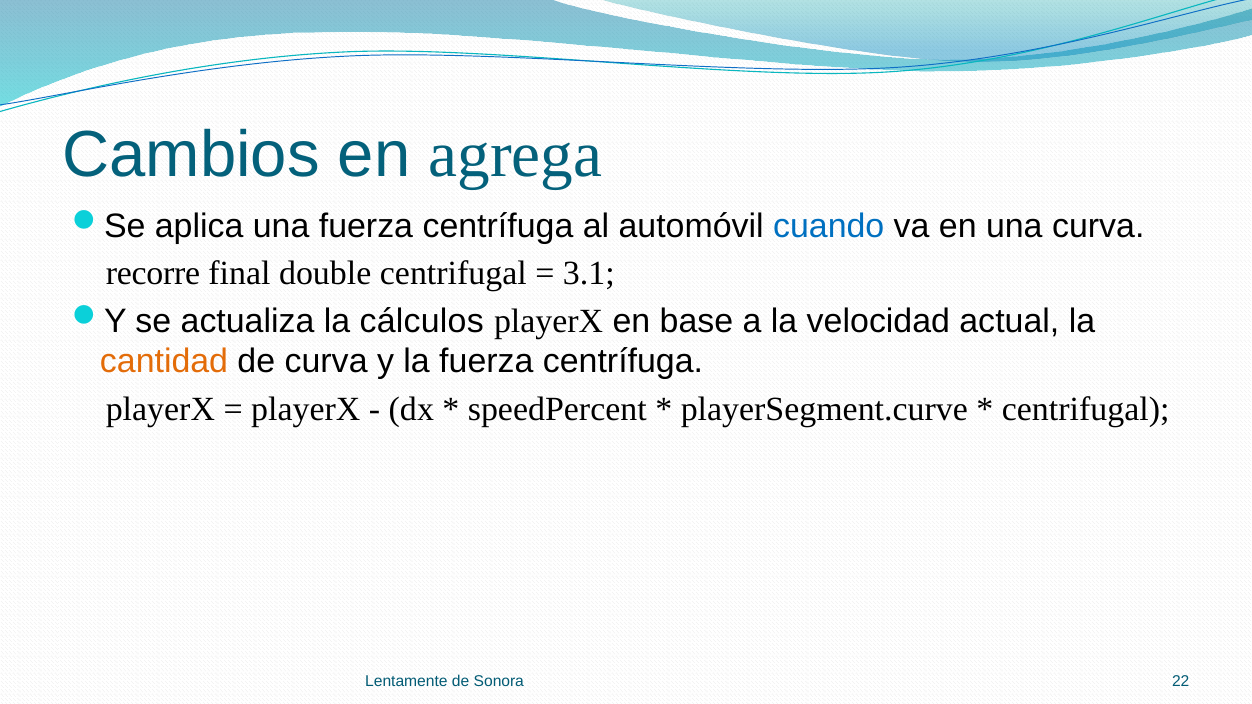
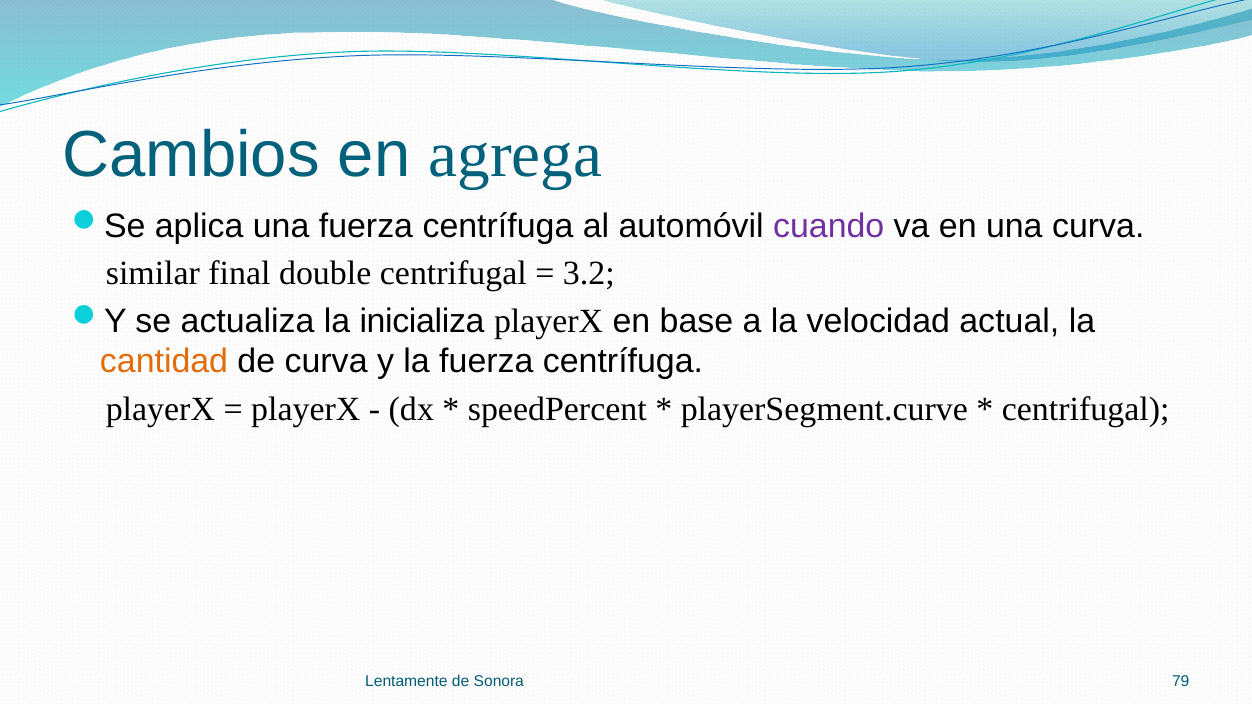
cuando colour: blue -> purple
recorre: recorre -> similar
3.1: 3.1 -> 3.2
cálculos: cálculos -> inicializa
22: 22 -> 79
